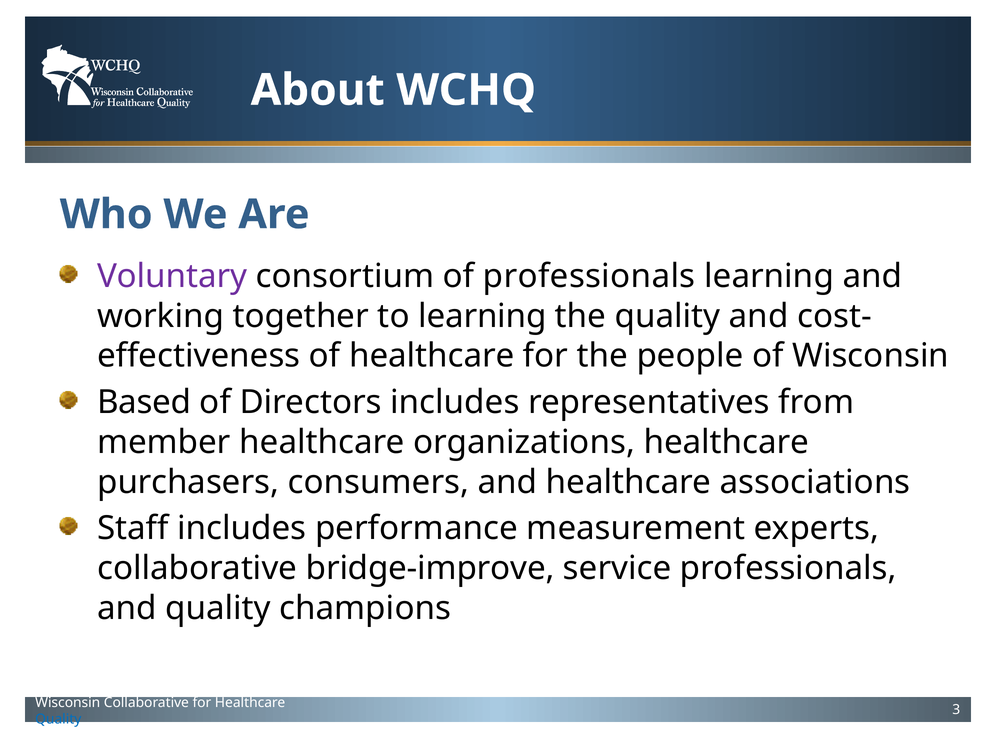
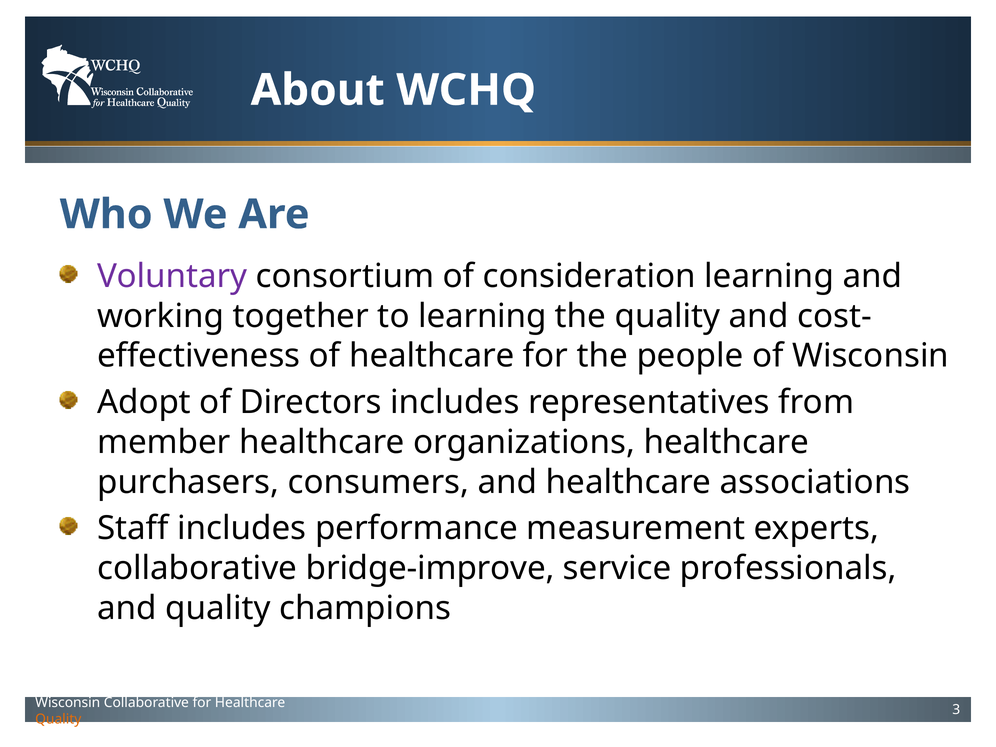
of professionals: professionals -> consideration
Based: Based -> Adopt
Quality at (58, 719) colour: blue -> orange
